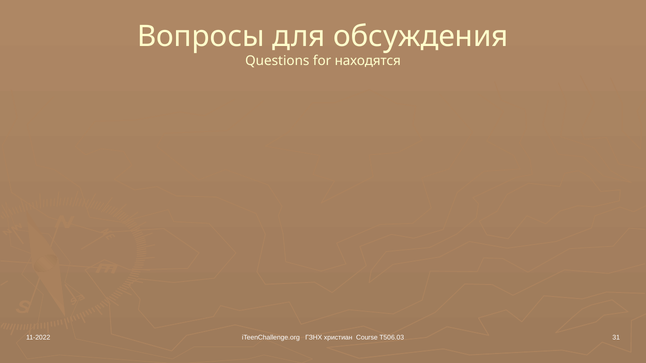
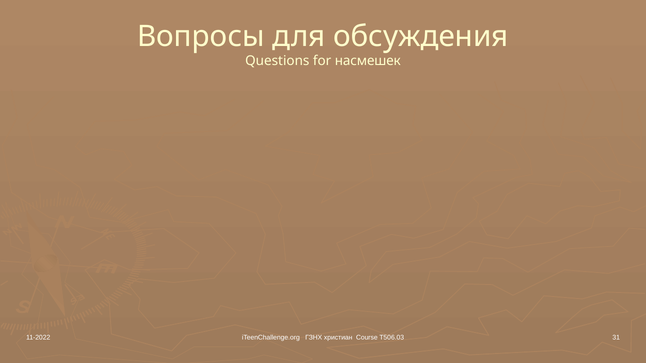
находятся: находятся -> насмешек
